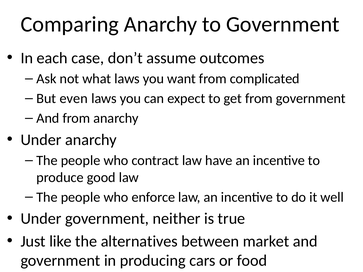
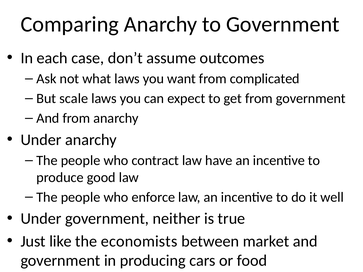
even: even -> scale
alternatives: alternatives -> economists
